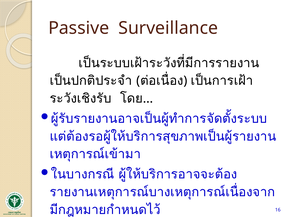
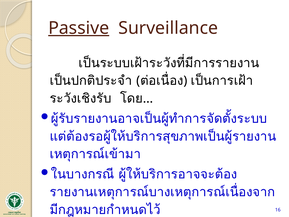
Passive underline: none -> present
